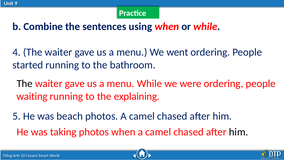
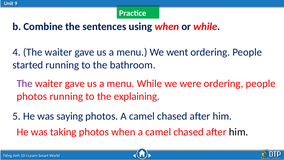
The at (25, 83) colour: black -> purple
waiting at (32, 96): waiting -> photos
beach: beach -> saying
